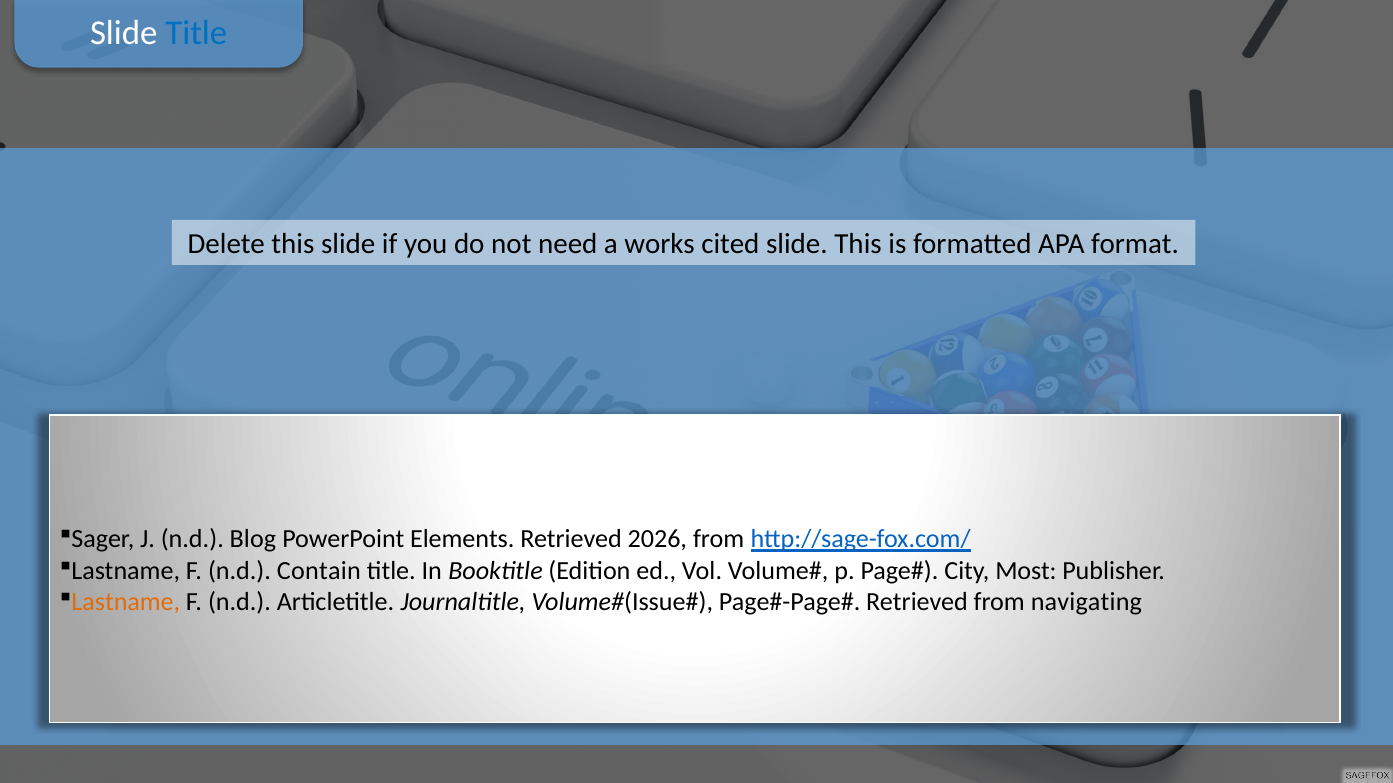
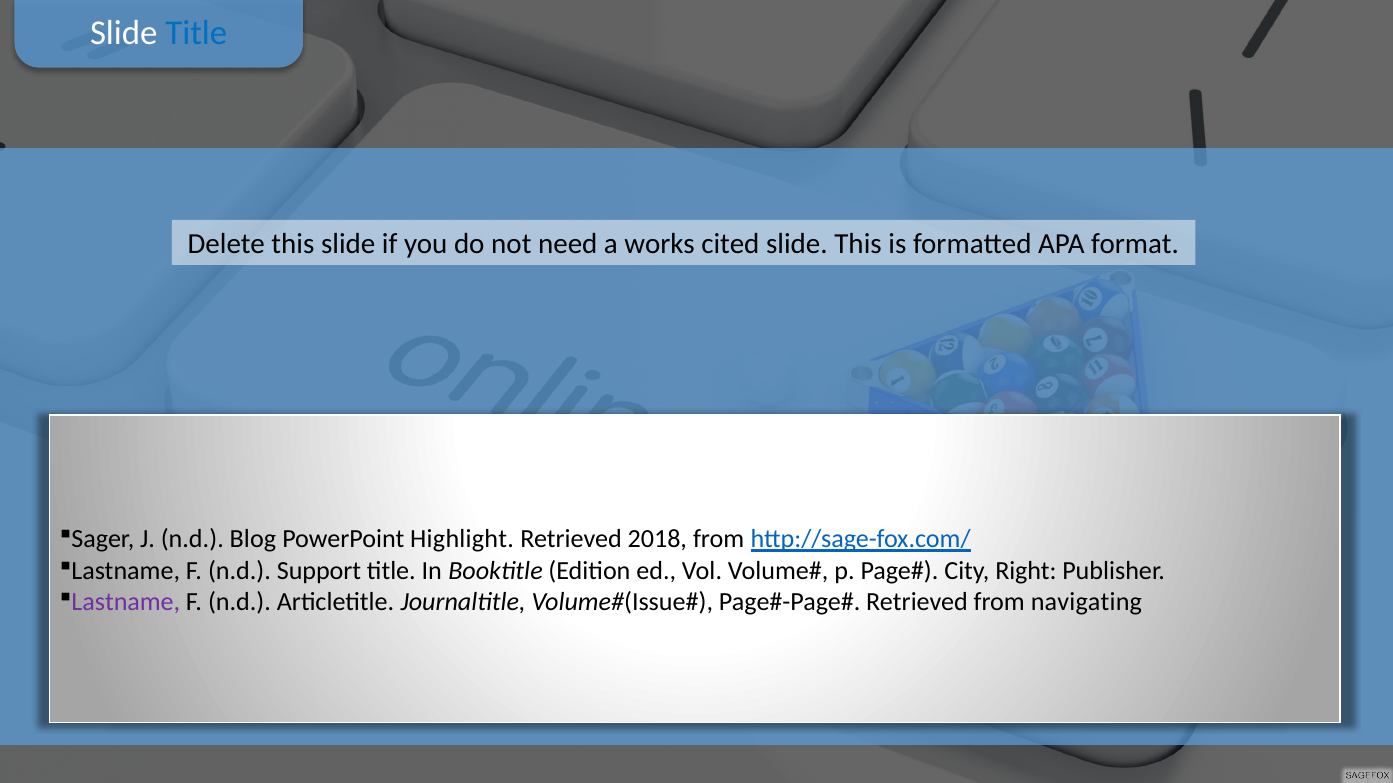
Elements: Elements -> Highlight
2026: 2026 -> 2018
Contain: Contain -> Support
Most: Most -> Right
Lastname at (126, 603) colour: orange -> purple
